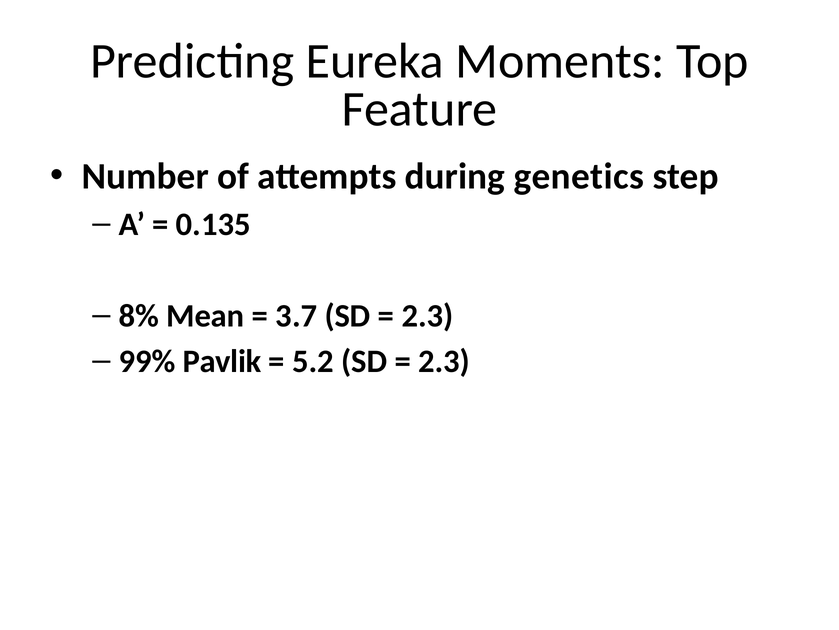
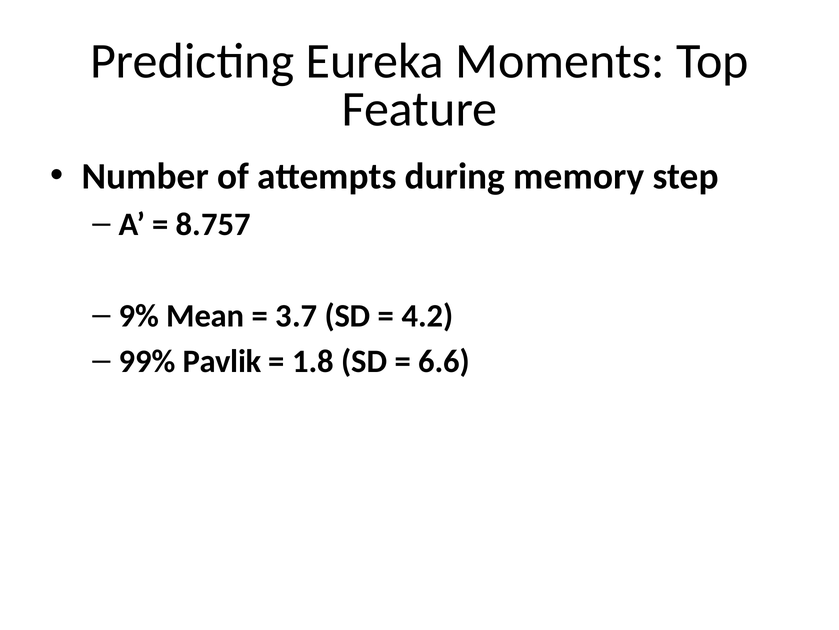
genetics: genetics -> memory
0.135: 0.135 -> 8.757
8%: 8% -> 9%
2.3 at (427, 315): 2.3 -> 4.2
5.2: 5.2 -> 1.8
2.3 at (444, 361): 2.3 -> 6.6
